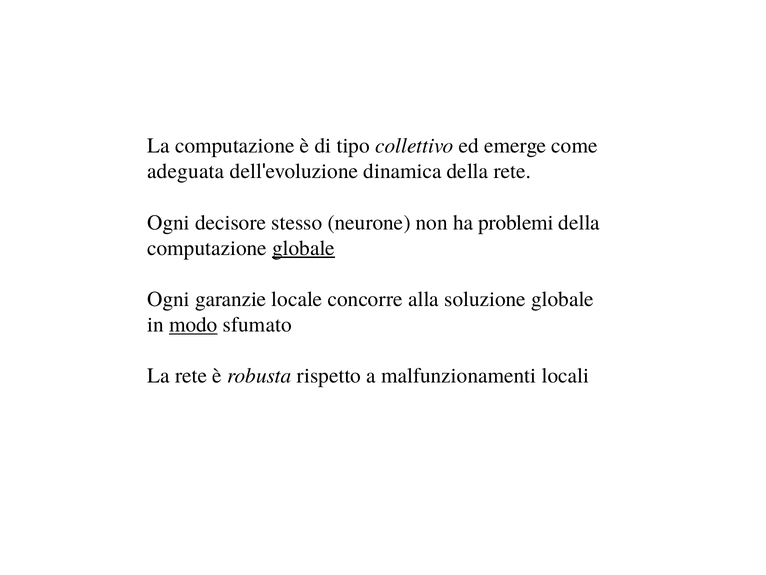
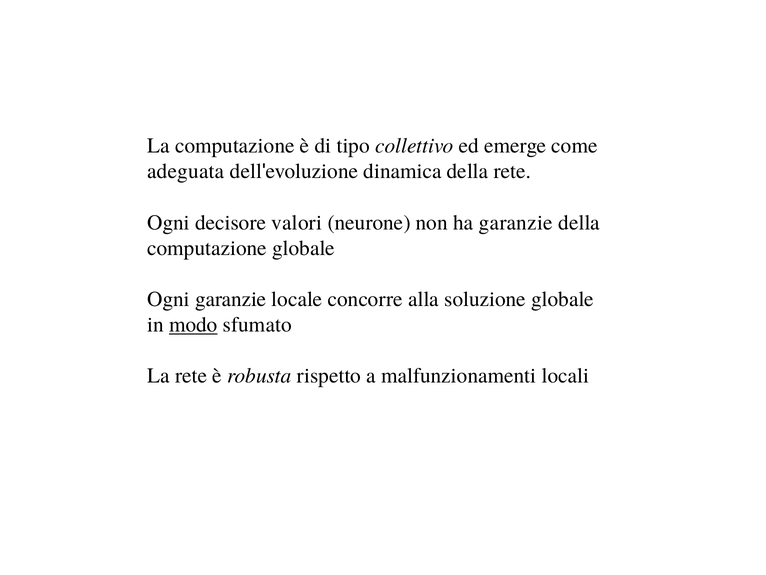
stesso: stesso -> valori
ha problemi: problemi -> garanzie
globale at (304, 248) underline: present -> none
